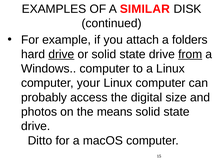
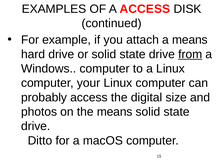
A SIMILAR: SIMILAR -> ACCESS
a folders: folders -> means
drive at (61, 54) underline: present -> none
